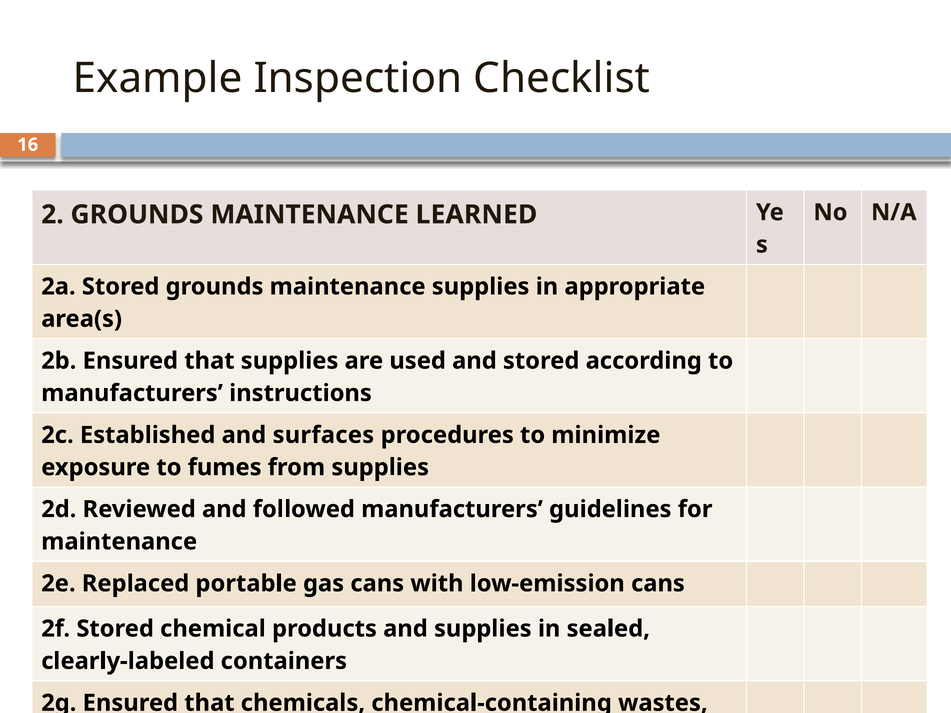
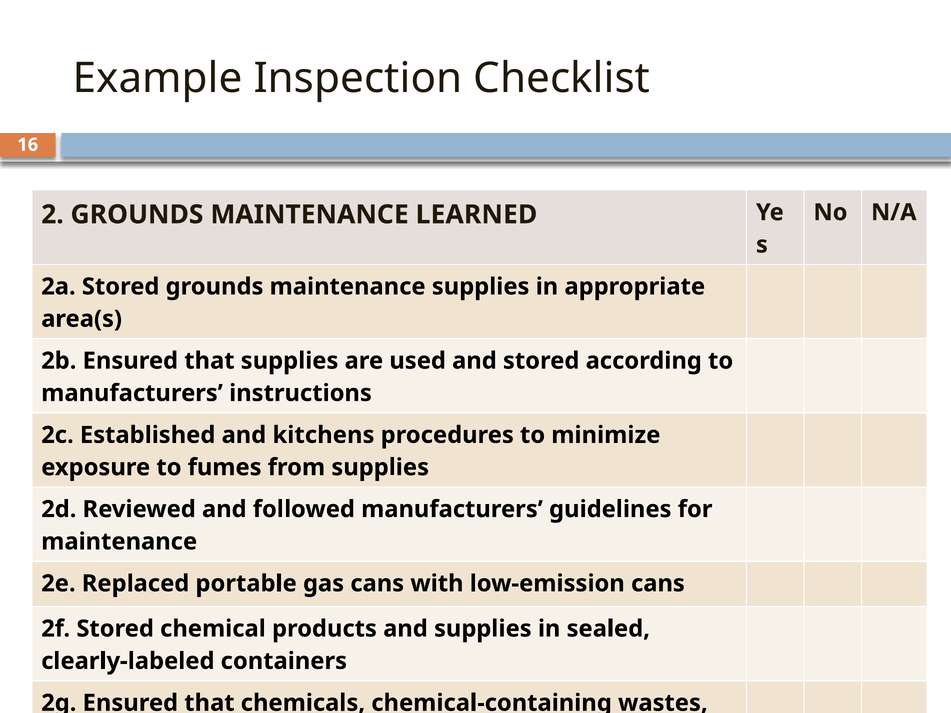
surfaces: surfaces -> kitchens
